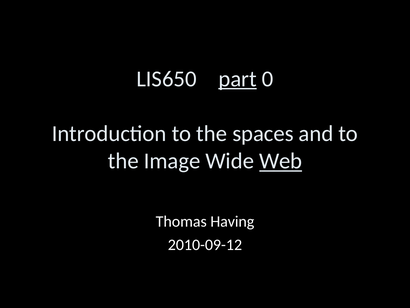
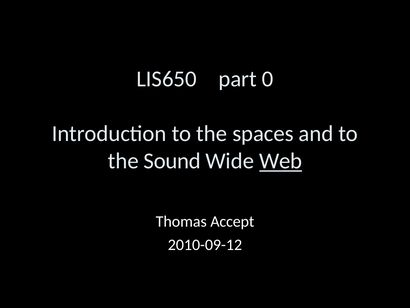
part underline: present -> none
Image: Image -> Sound
Having: Having -> Accept
